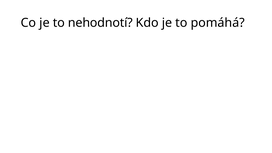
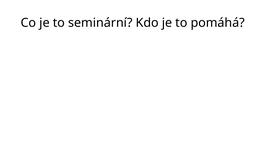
nehodnotí: nehodnotí -> seminární
